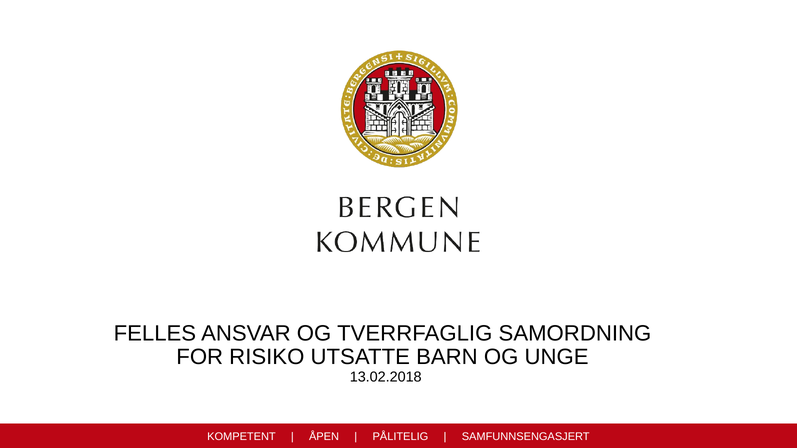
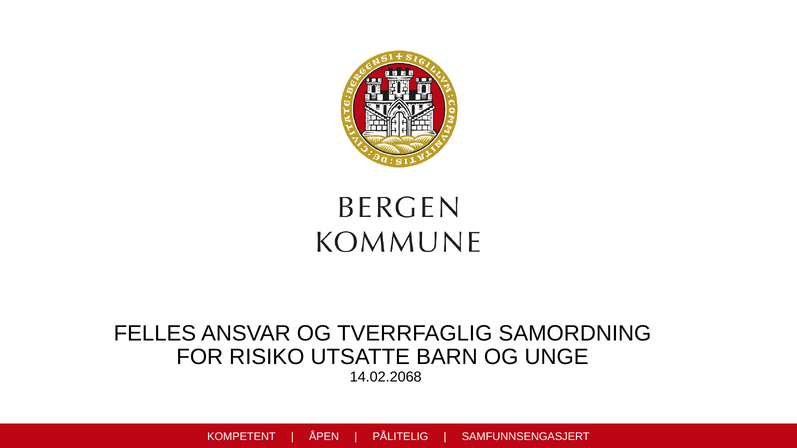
13.02.2018: 13.02.2018 -> 14.02.2068
